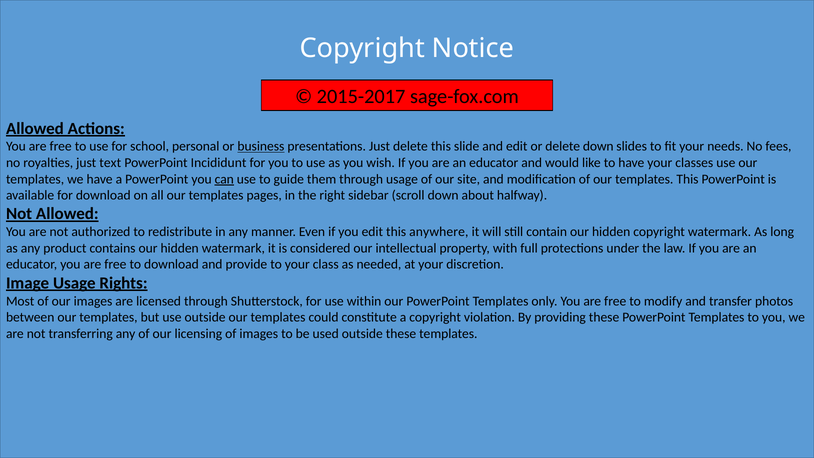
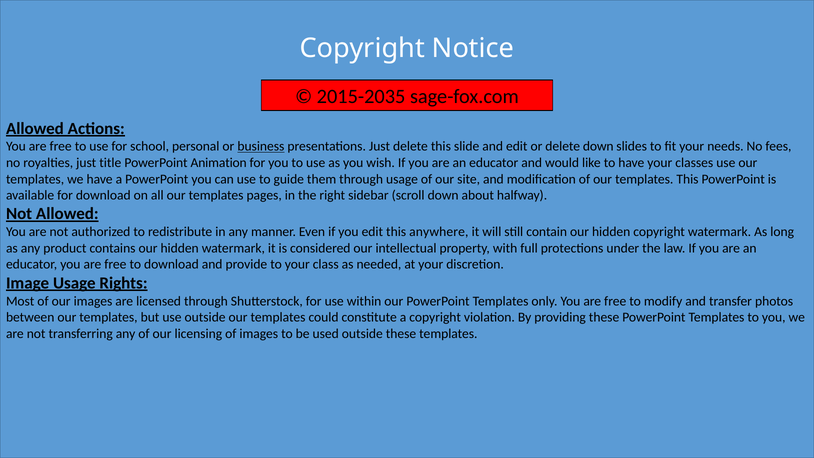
2015-2017: 2015-2017 -> 2015-2035
text: text -> title
Incididunt: Incididunt -> Animation
can underline: present -> none
